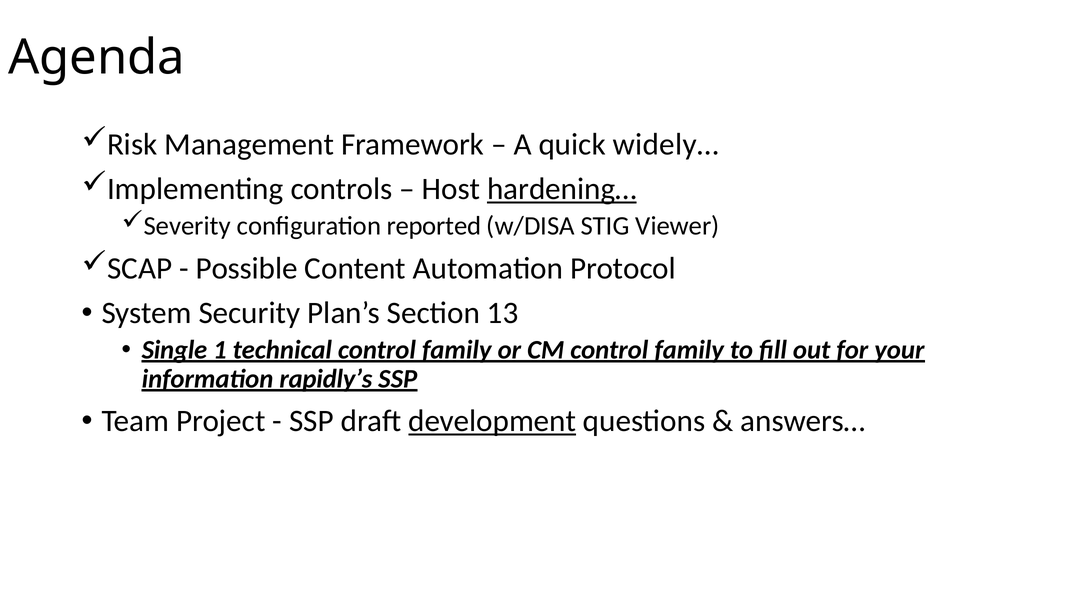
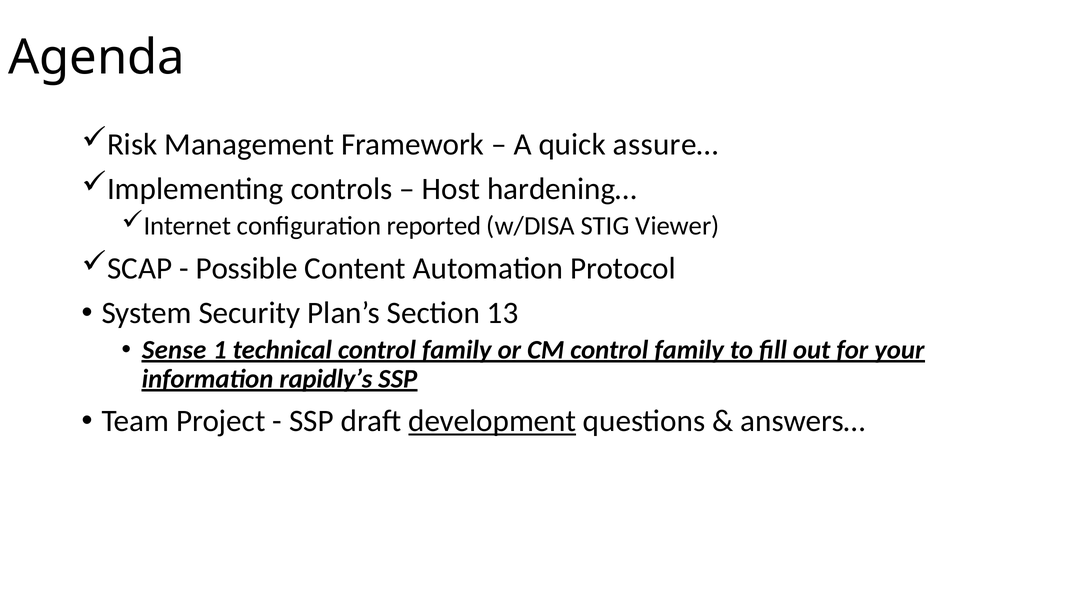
widely…: widely… -> assure…
hardening… underline: present -> none
Severity: Severity -> Internet
Single: Single -> Sense
